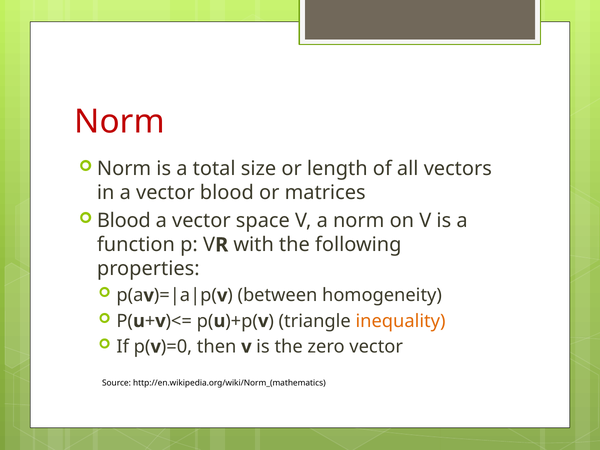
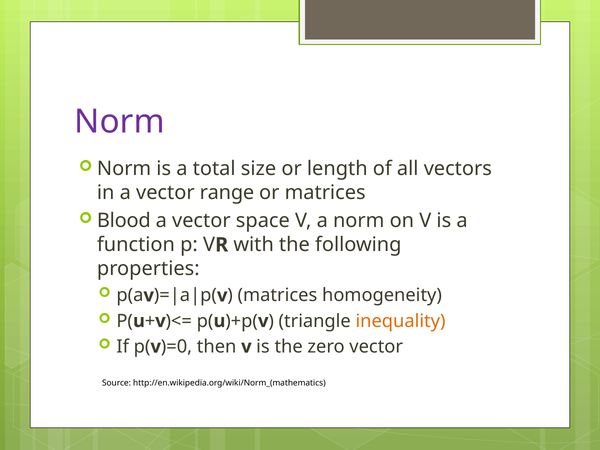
Norm at (120, 122) colour: red -> purple
vector blood: blood -> range
between at (277, 295): between -> matrices
